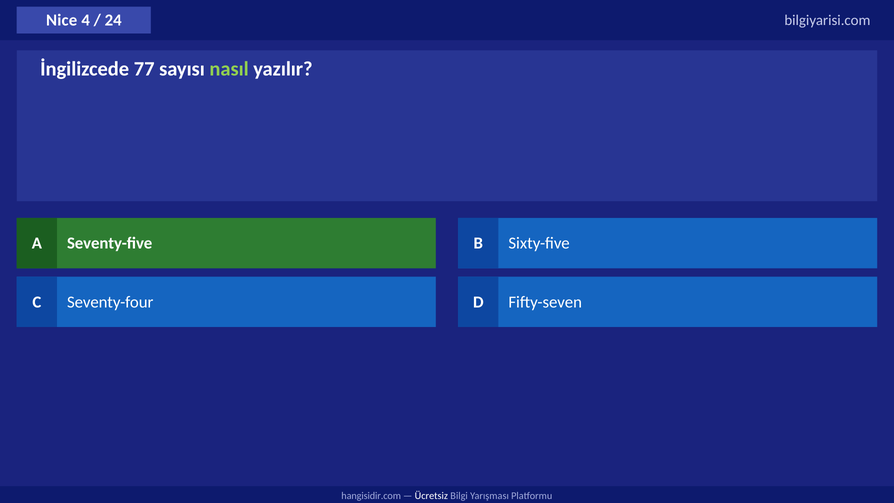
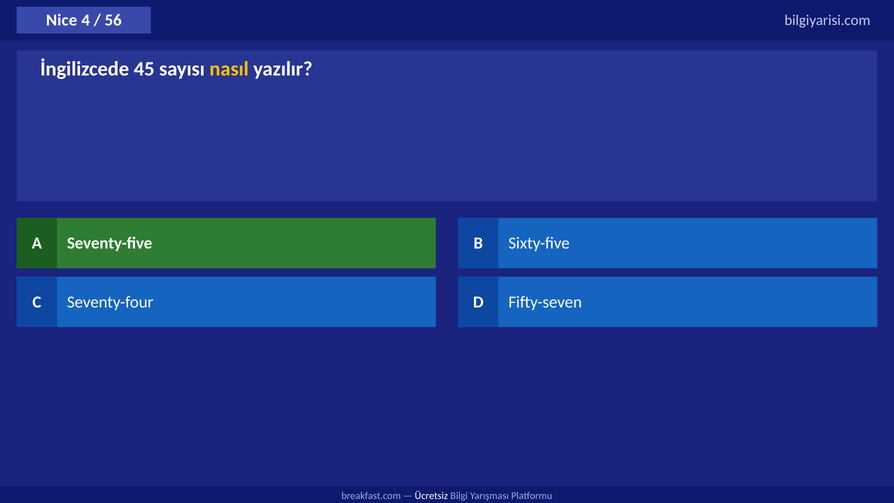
24: 24 -> 56
77: 77 -> 45
nasıl colour: light green -> yellow
hangisidir.com: hangisidir.com -> breakfast.com
